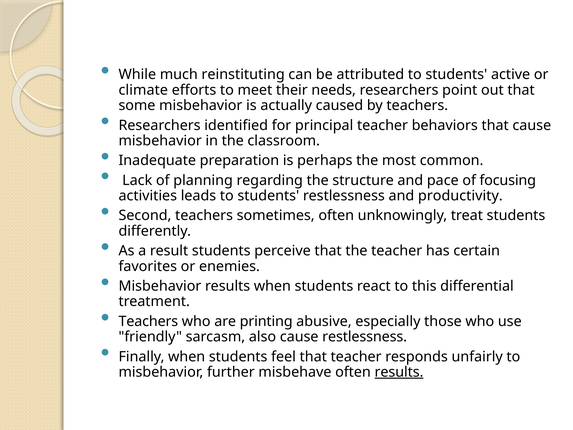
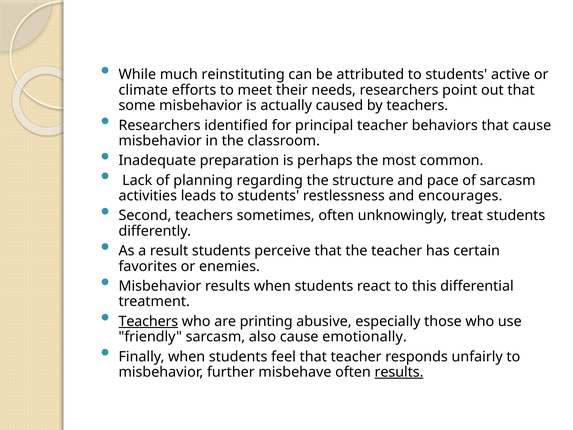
of focusing: focusing -> sarcasm
productivity: productivity -> encourages
Teachers at (148, 321) underline: none -> present
cause restlessness: restlessness -> emotionally
